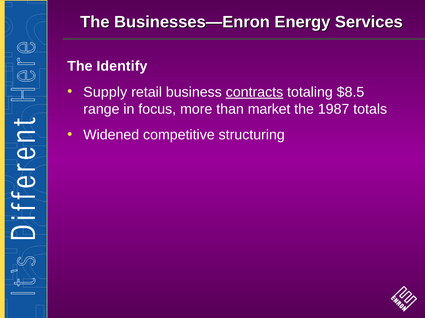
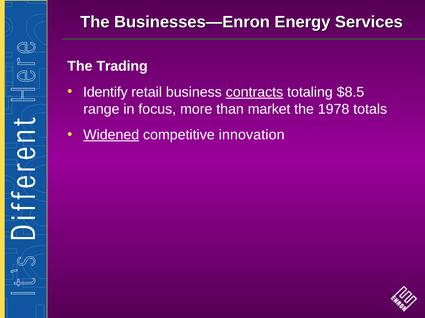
Identify: Identify -> Trading
Supply: Supply -> Identify
1987: 1987 -> 1978
Widened underline: none -> present
structuring: structuring -> innovation
